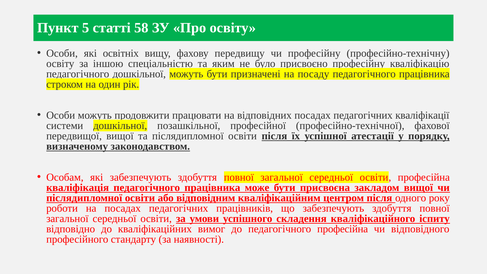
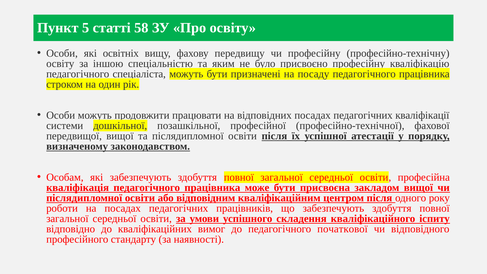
дошкільної at (139, 74): дошкільної -> спеціаліста
педагогічного професійна: професійна -> початкової
